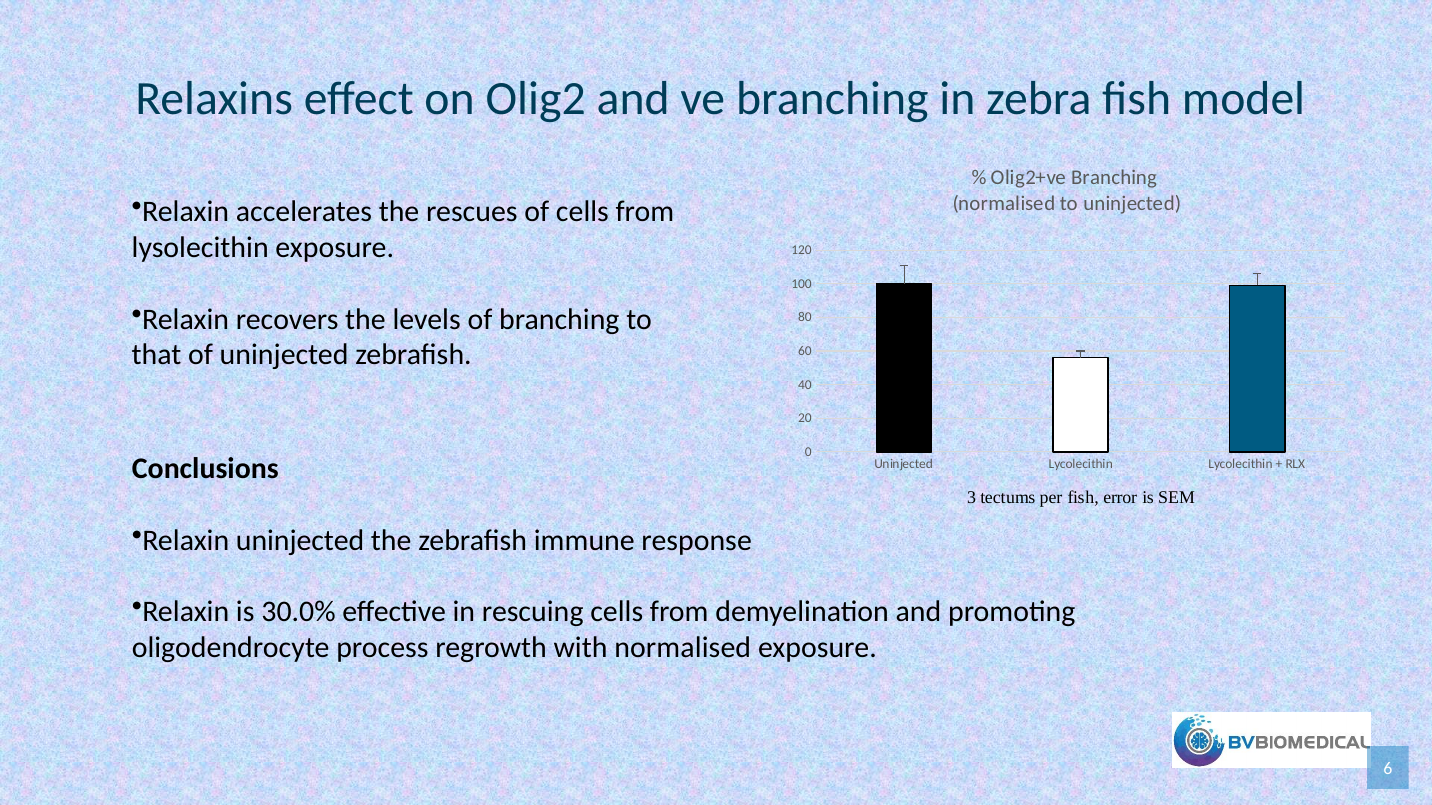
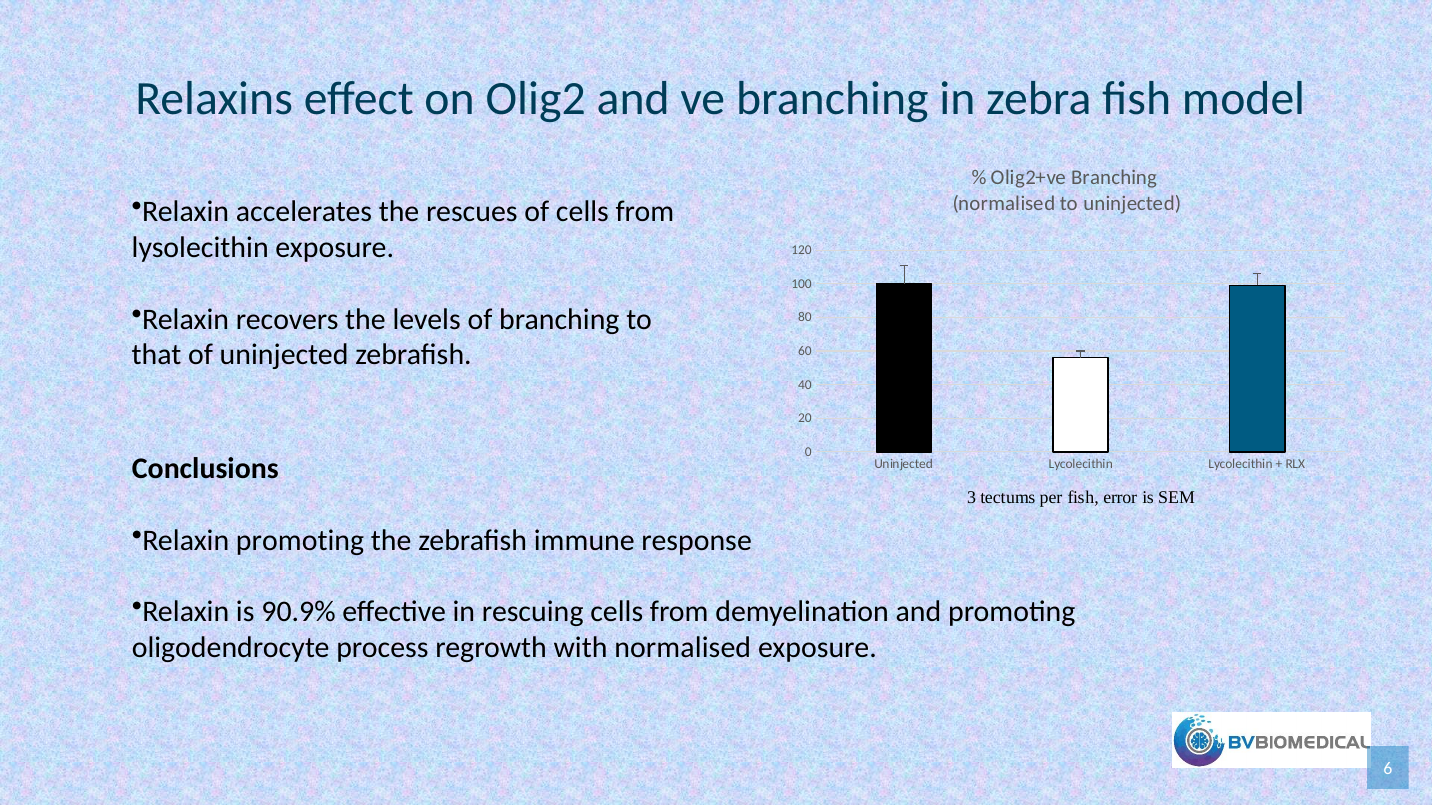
Relaxin uninjected: uninjected -> promoting
30.0%: 30.0% -> 90.9%
